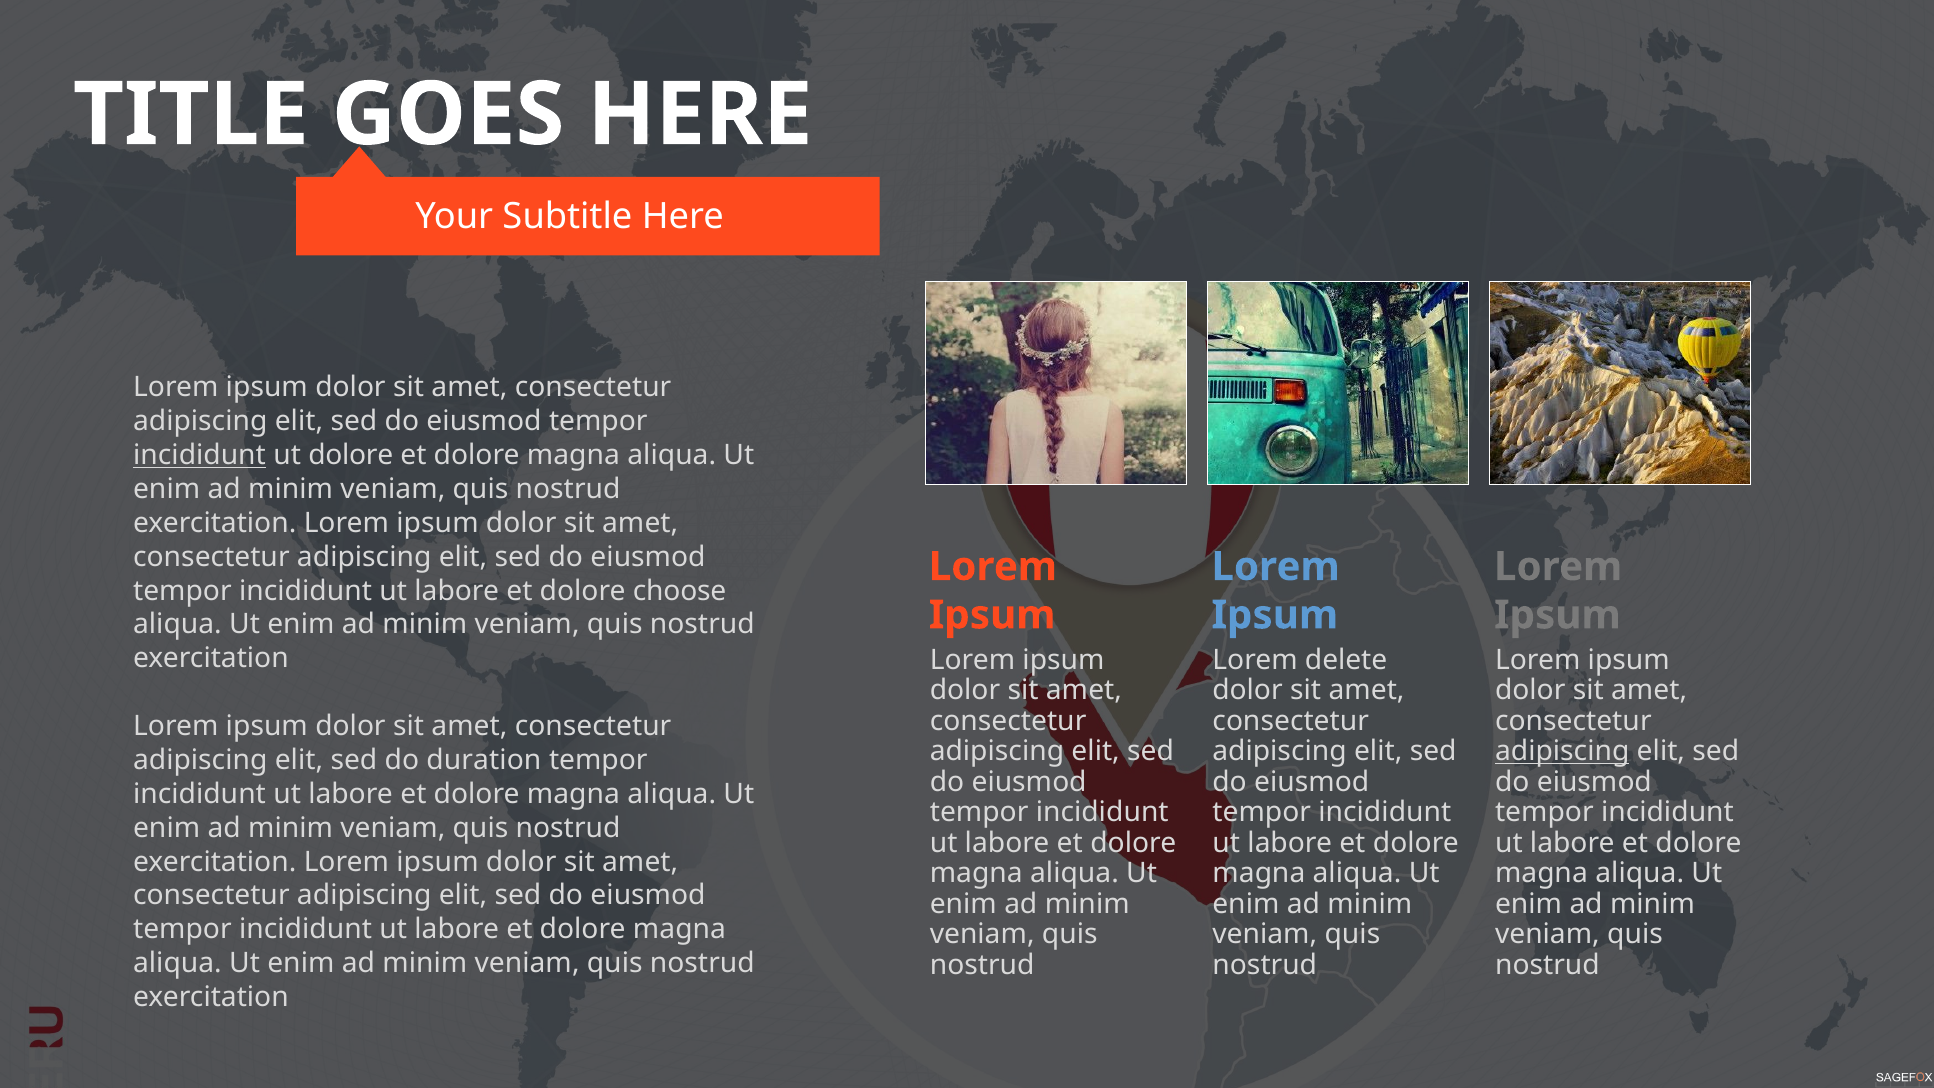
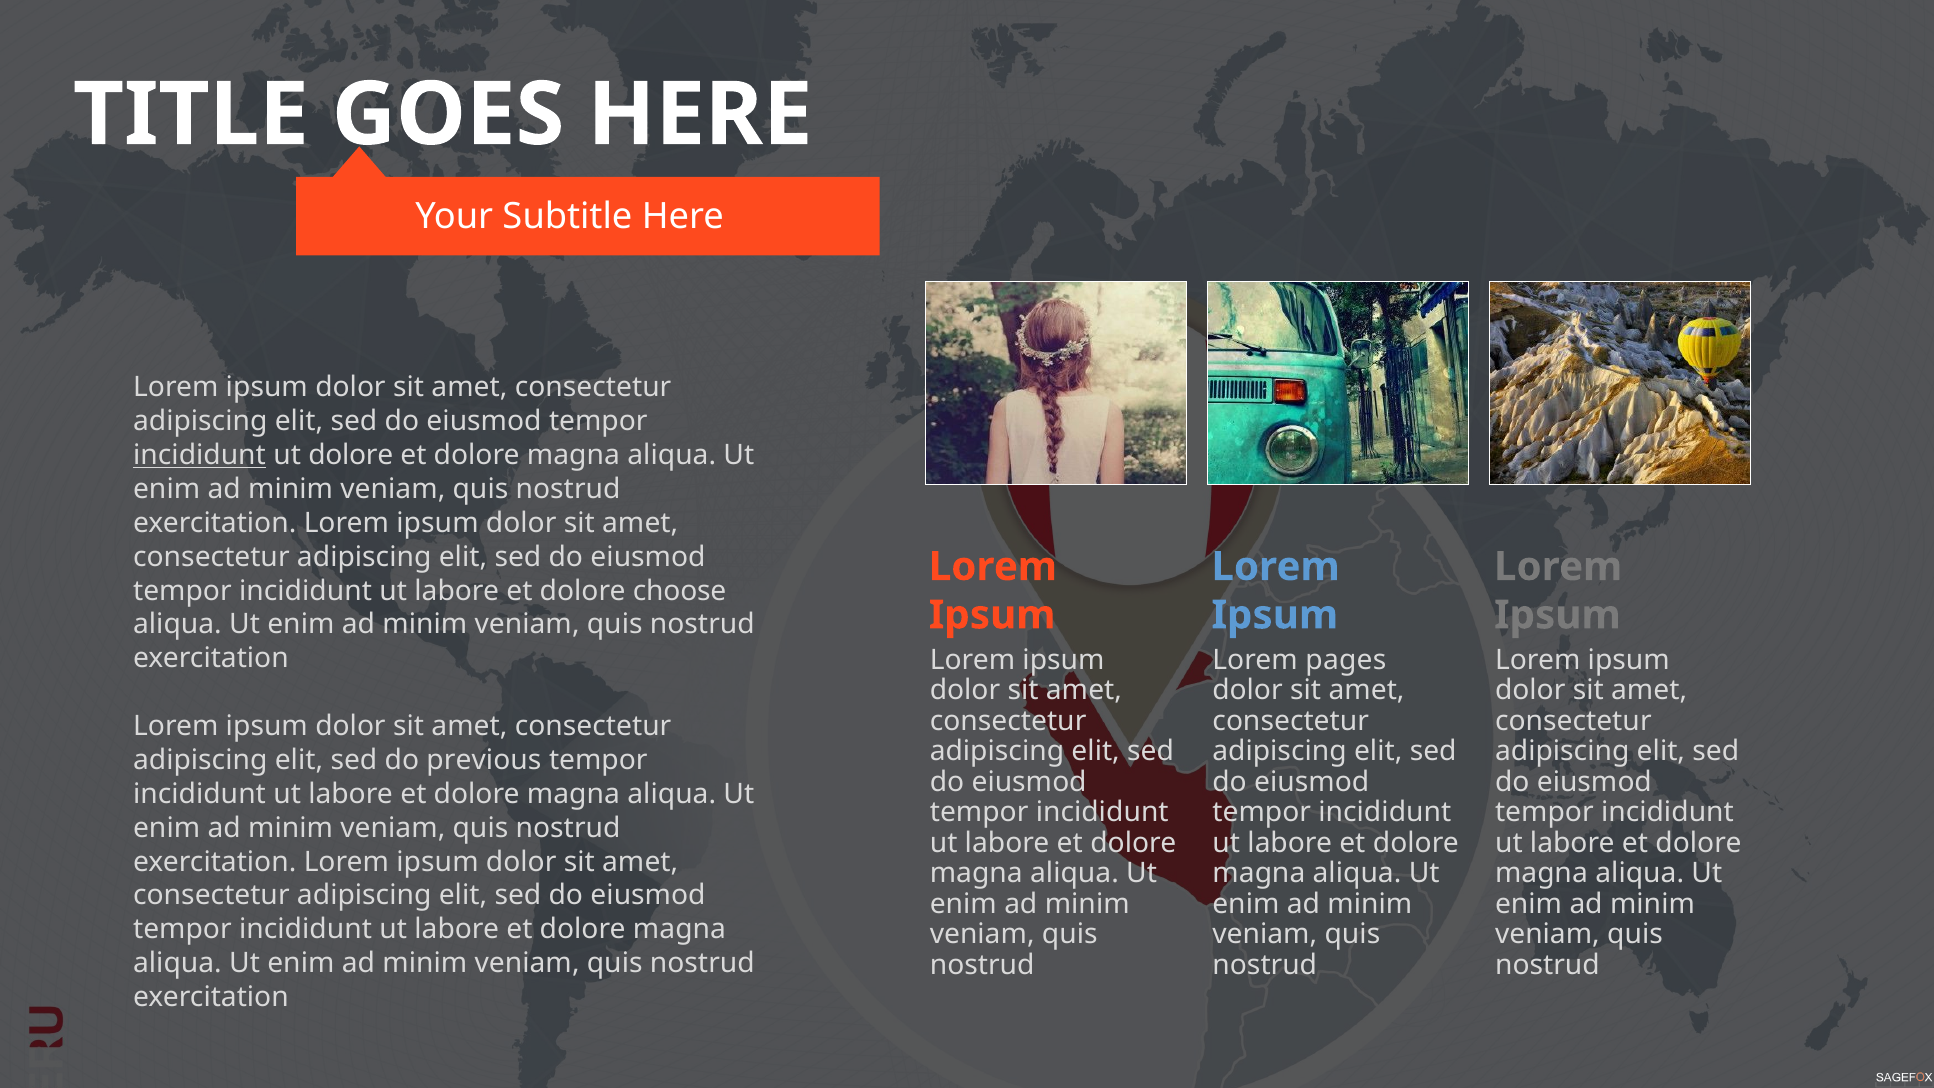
delete: delete -> pages
adipiscing at (1562, 751) underline: present -> none
duration: duration -> previous
